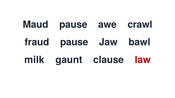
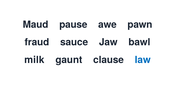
crawl: crawl -> pawn
fraud pause: pause -> sauce
law colour: red -> blue
